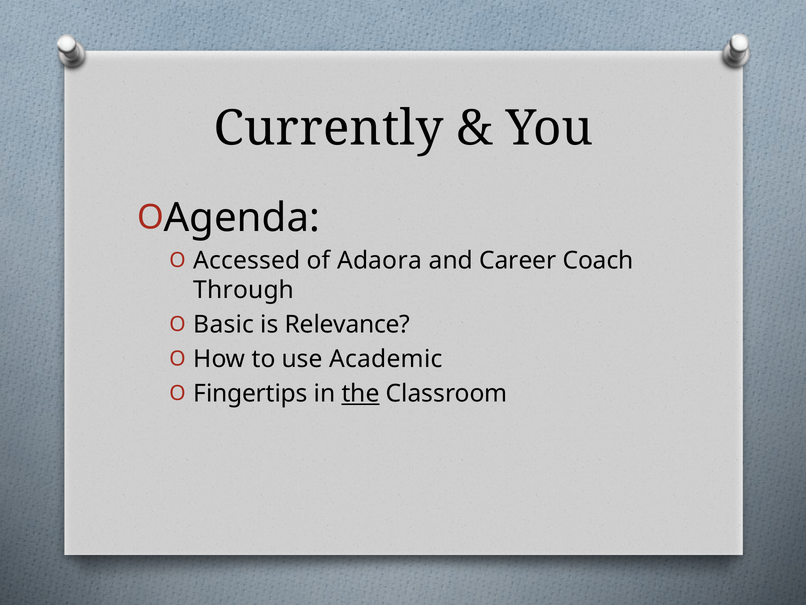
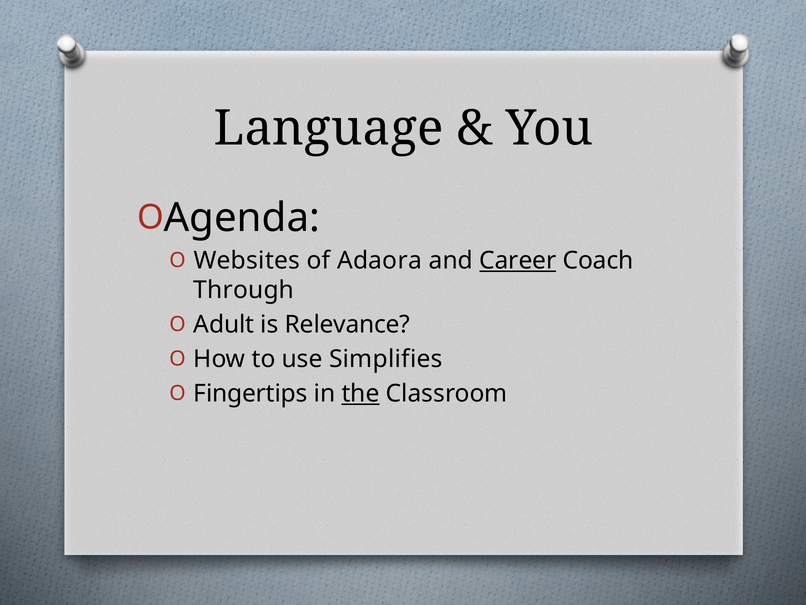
Currently: Currently -> Language
Accessed: Accessed -> Websites
Career underline: none -> present
Basic: Basic -> Adult
Academic: Academic -> Simplifies
